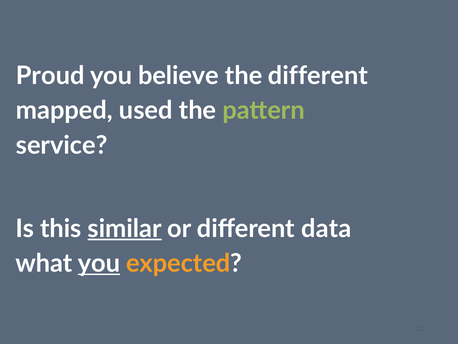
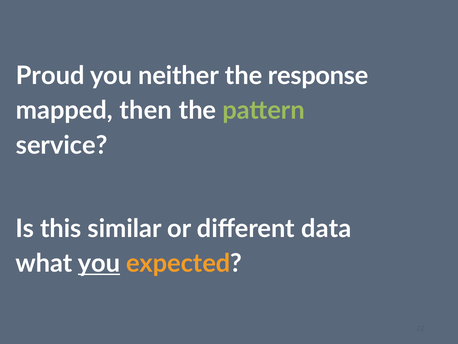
believe: believe -> neither
the different: different -> response
used: used -> then
similar underline: present -> none
